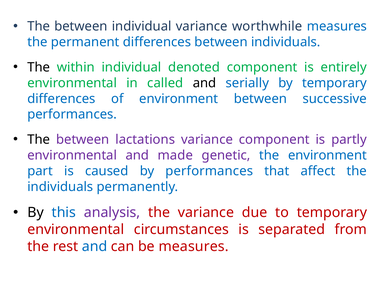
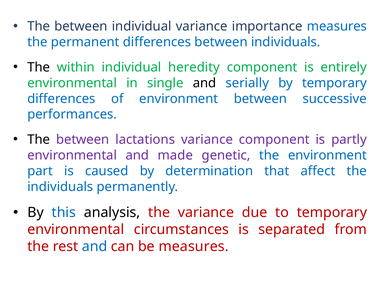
worthwhile: worthwhile -> importance
denoted: denoted -> heredity
called: called -> single
by performances: performances -> determination
analysis colour: purple -> black
